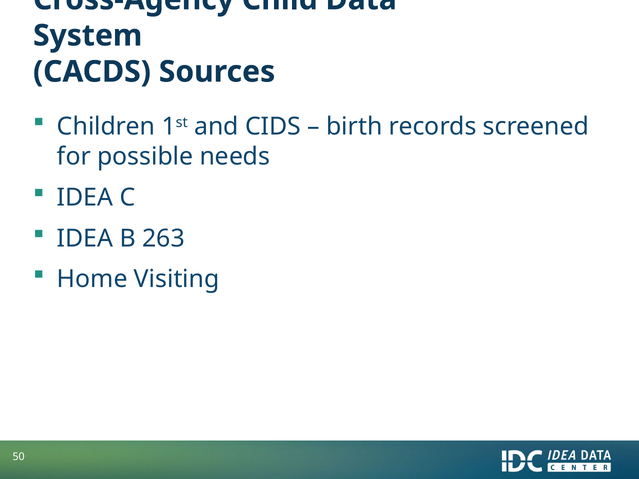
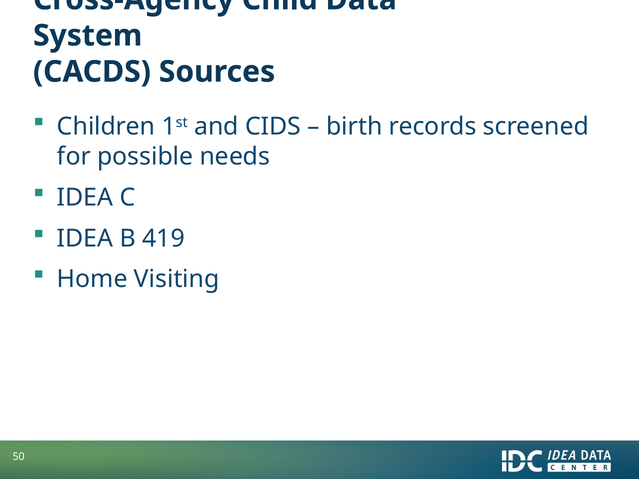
263: 263 -> 419
